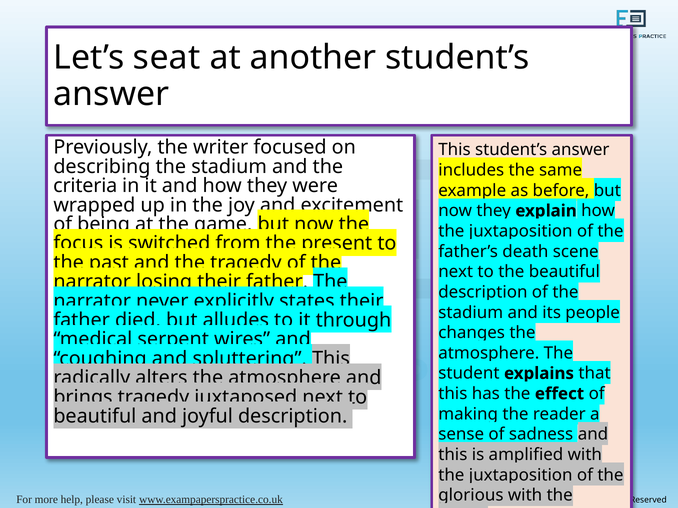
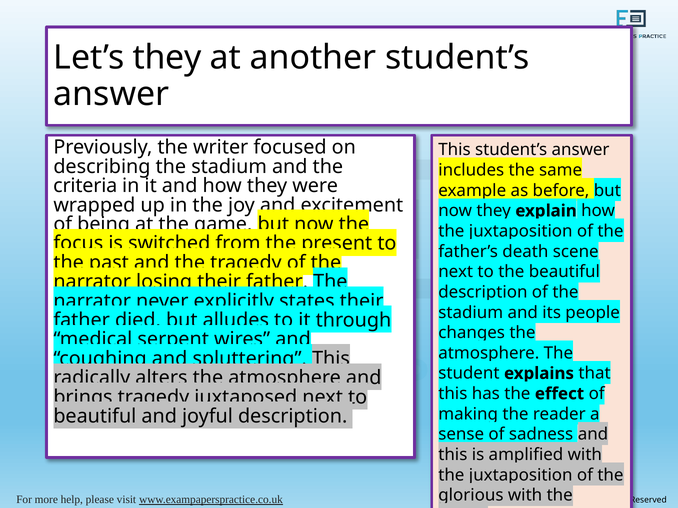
Let’s seat: seat -> they
